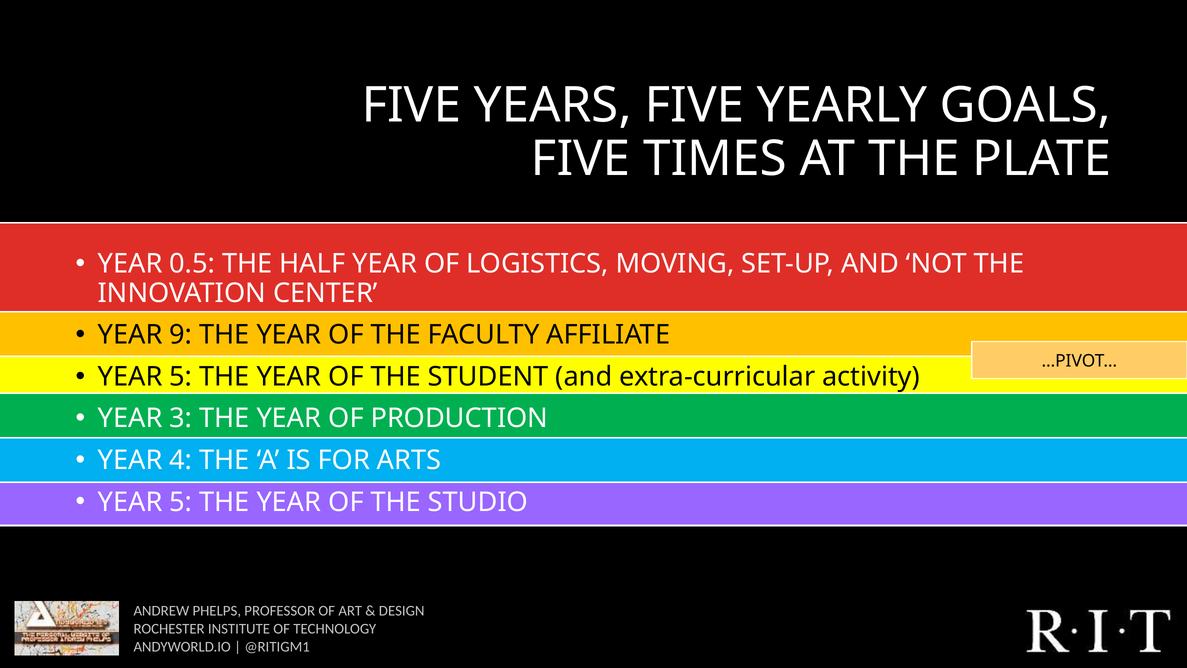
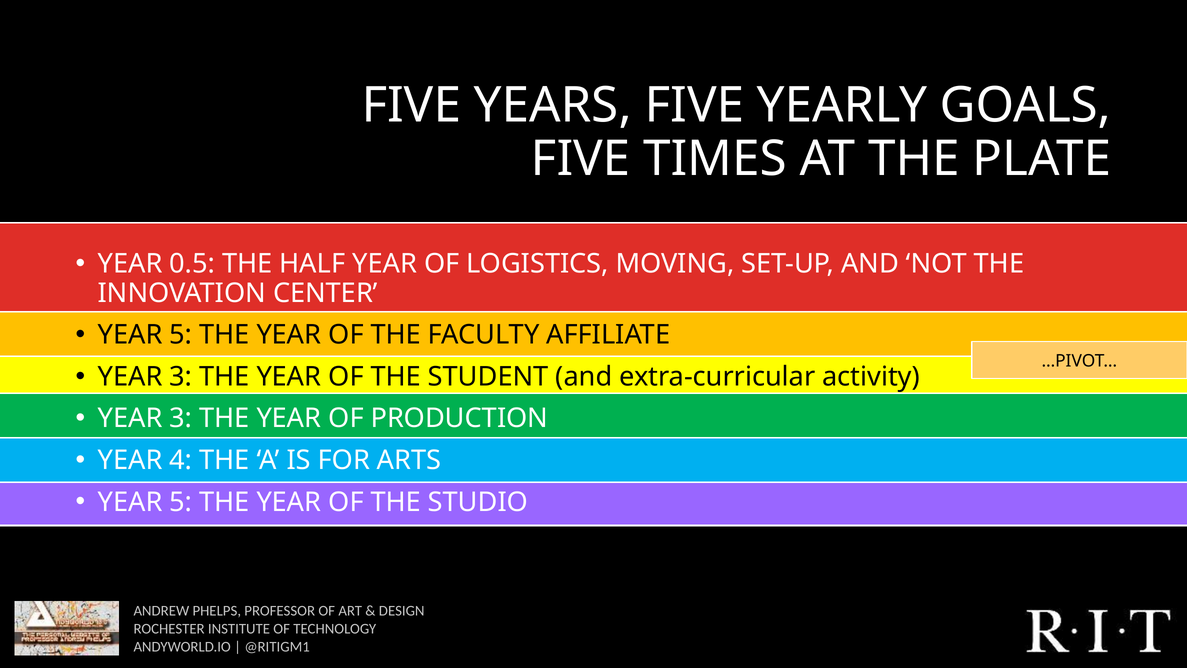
9 at (181, 335): 9 -> 5
5 at (181, 377): 5 -> 3
